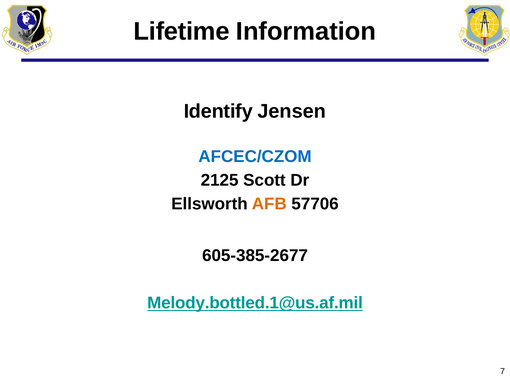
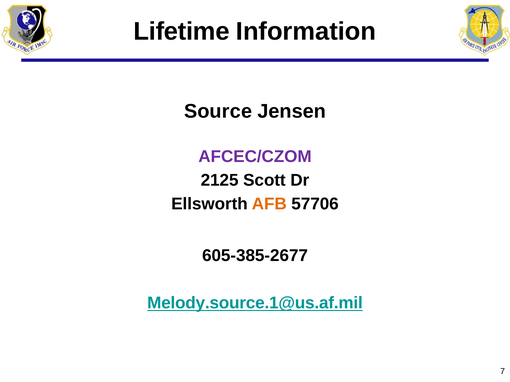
Identify: Identify -> Source
AFCEC/CZOM colour: blue -> purple
Melody.bottled.1@us.af.mil: Melody.bottled.1@us.af.mil -> Melody.source.1@us.af.mil
